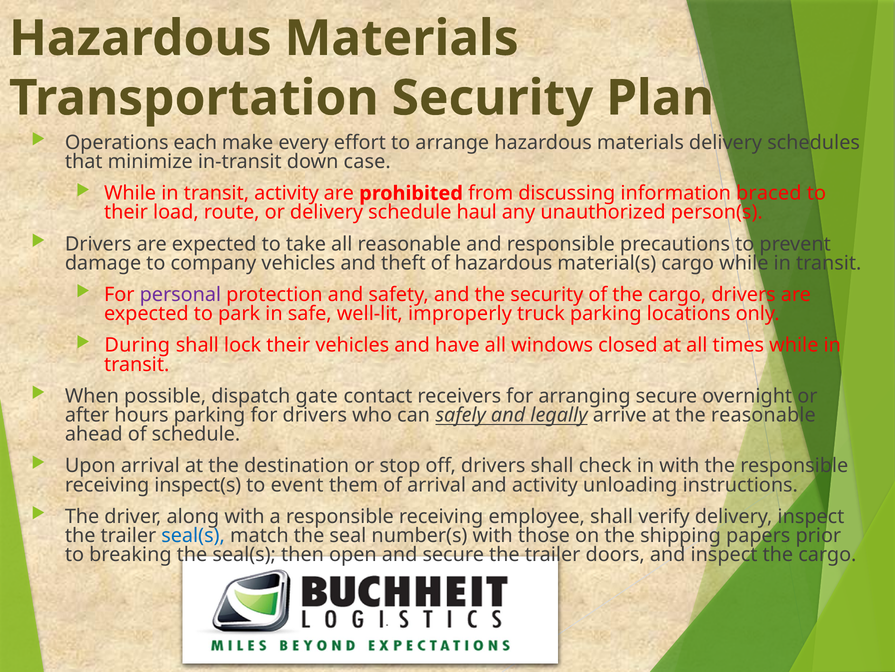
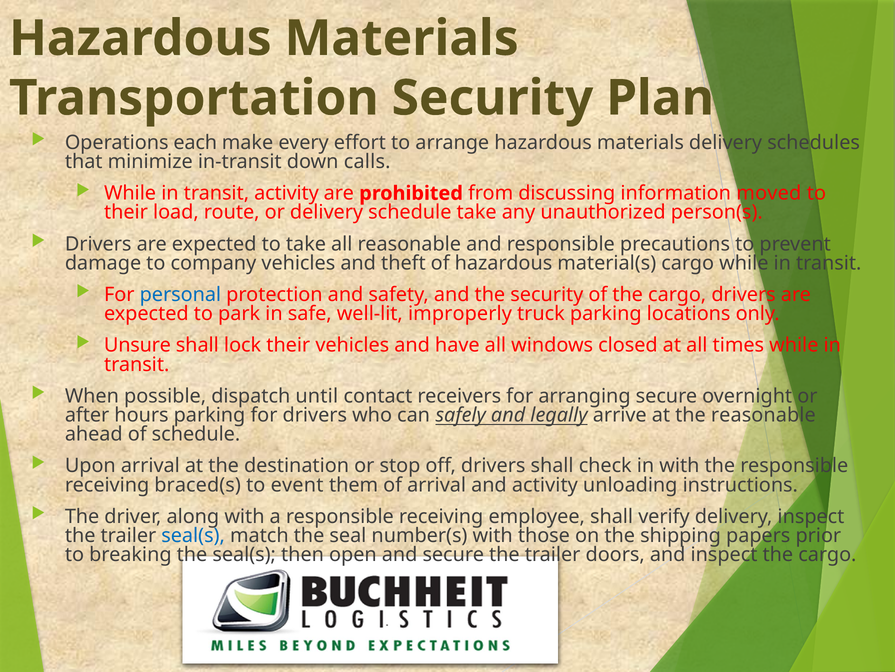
case: case -> calls
braced: braced -> moved
schedule haul: haul -> take
personal colour: purple -> blue
During: During -> Unsure
gate: gate -> until
inspect(s: inspect(s -> braced(s
